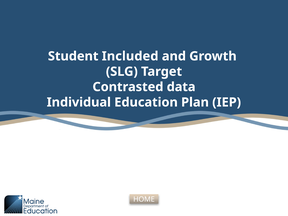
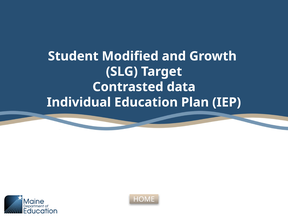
Included: Included -> Modified
